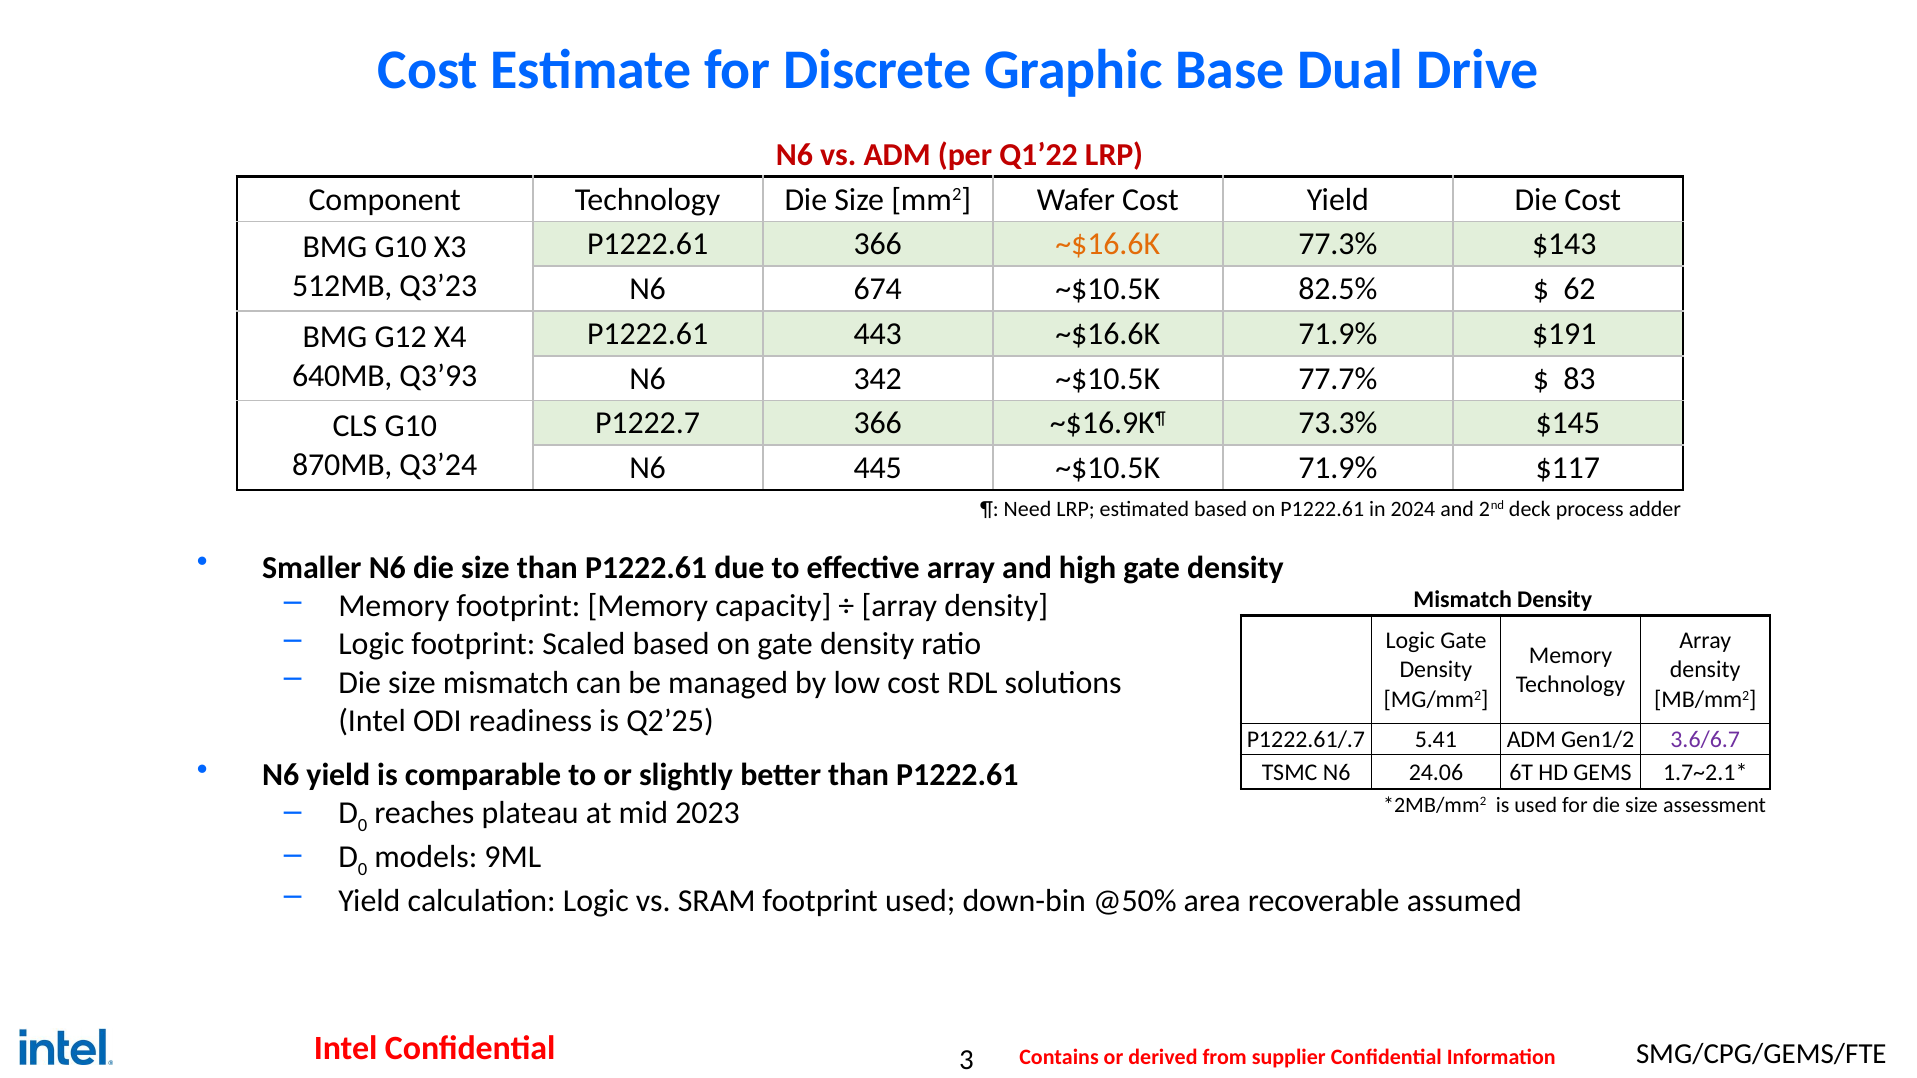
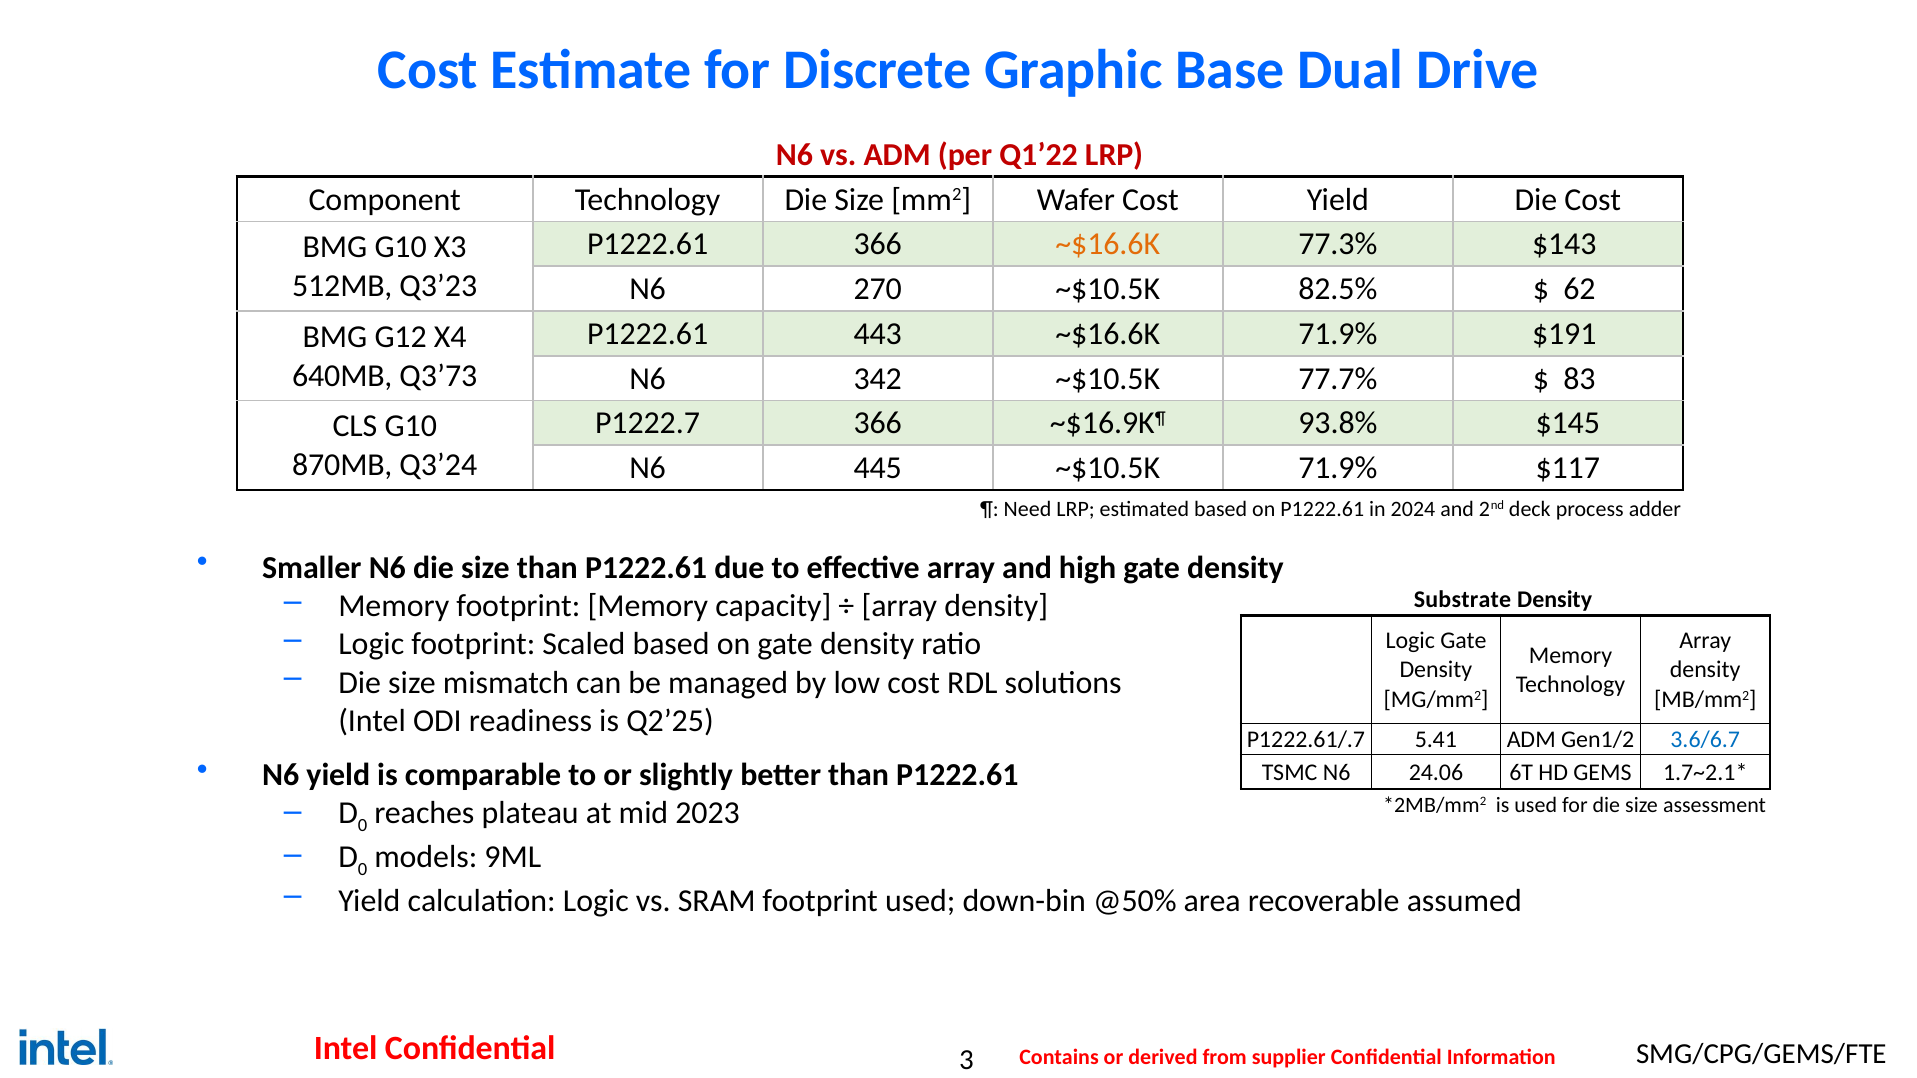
674: 674 -> 270
Q3’93: Q3’93 -> Q3’73
73.3%: 73.3% -> 93.8%
Mismatch at (1463, 599): Mismatch -> Substrate
3.6/6.7 colour: purple -> blue
